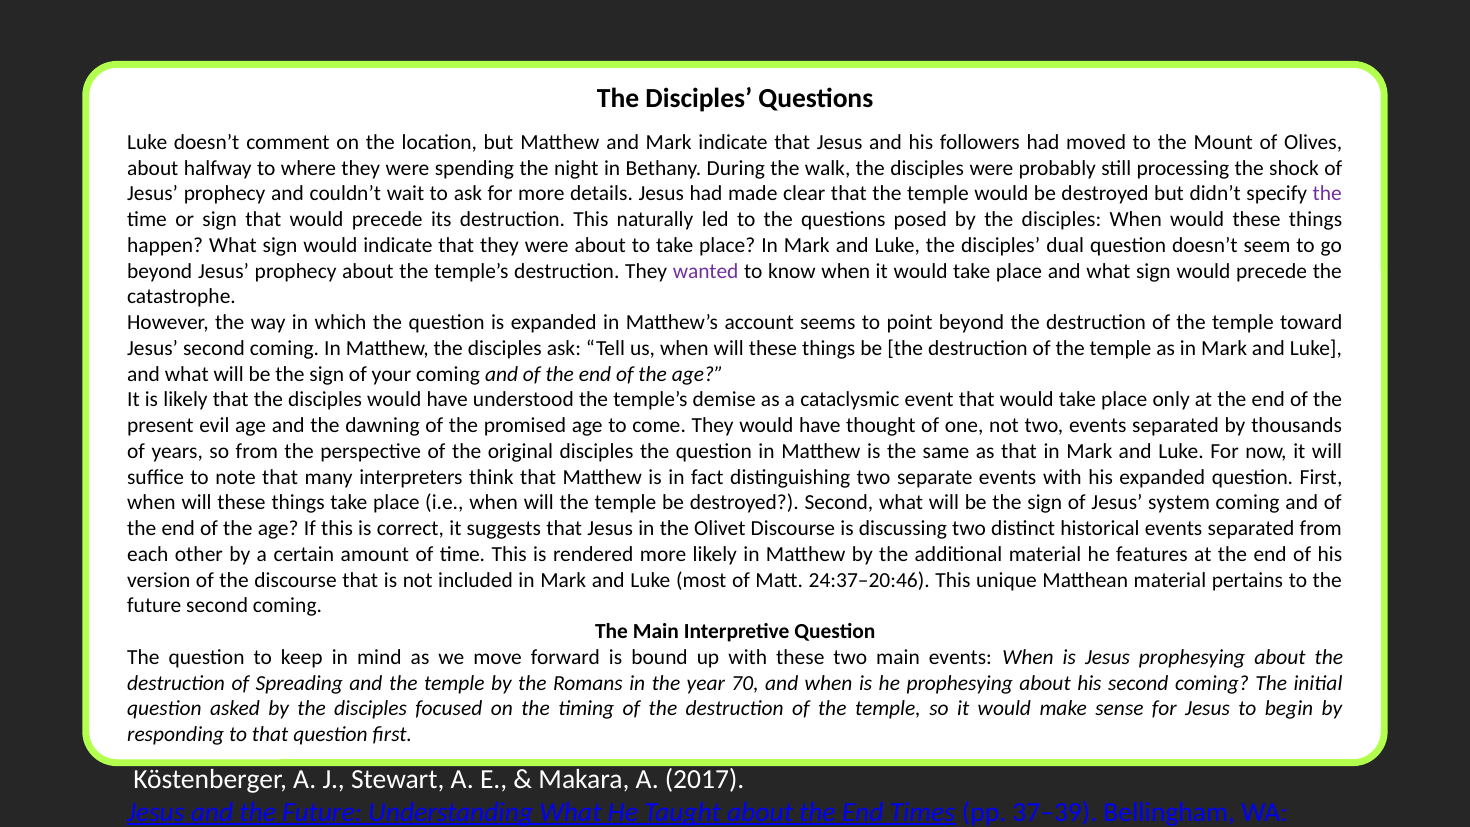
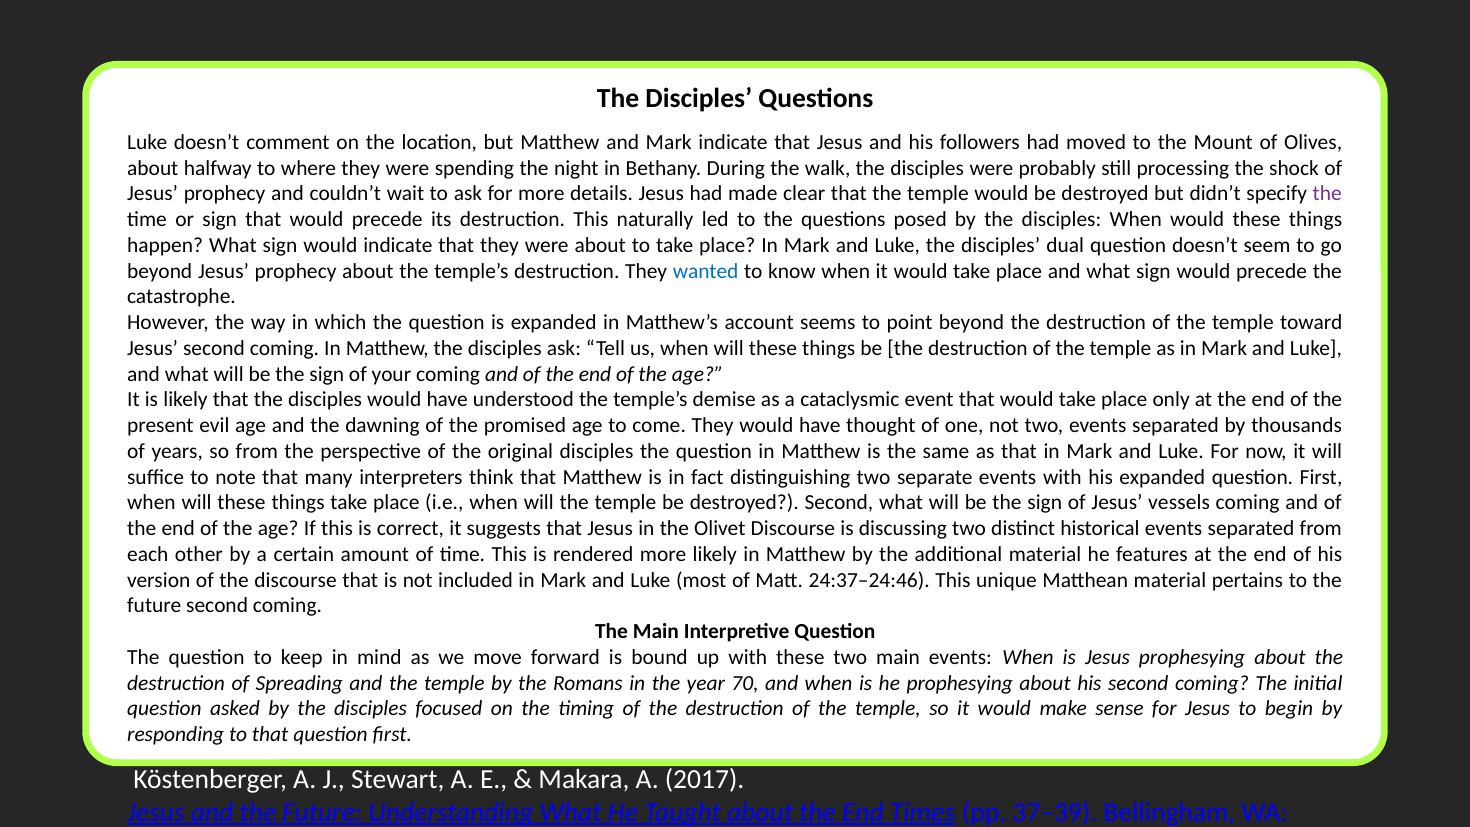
wanted colour: purple -> blue
system: system -> vessels
24:37–20:46: 24:37–20:46 -> 24:37–24:46
